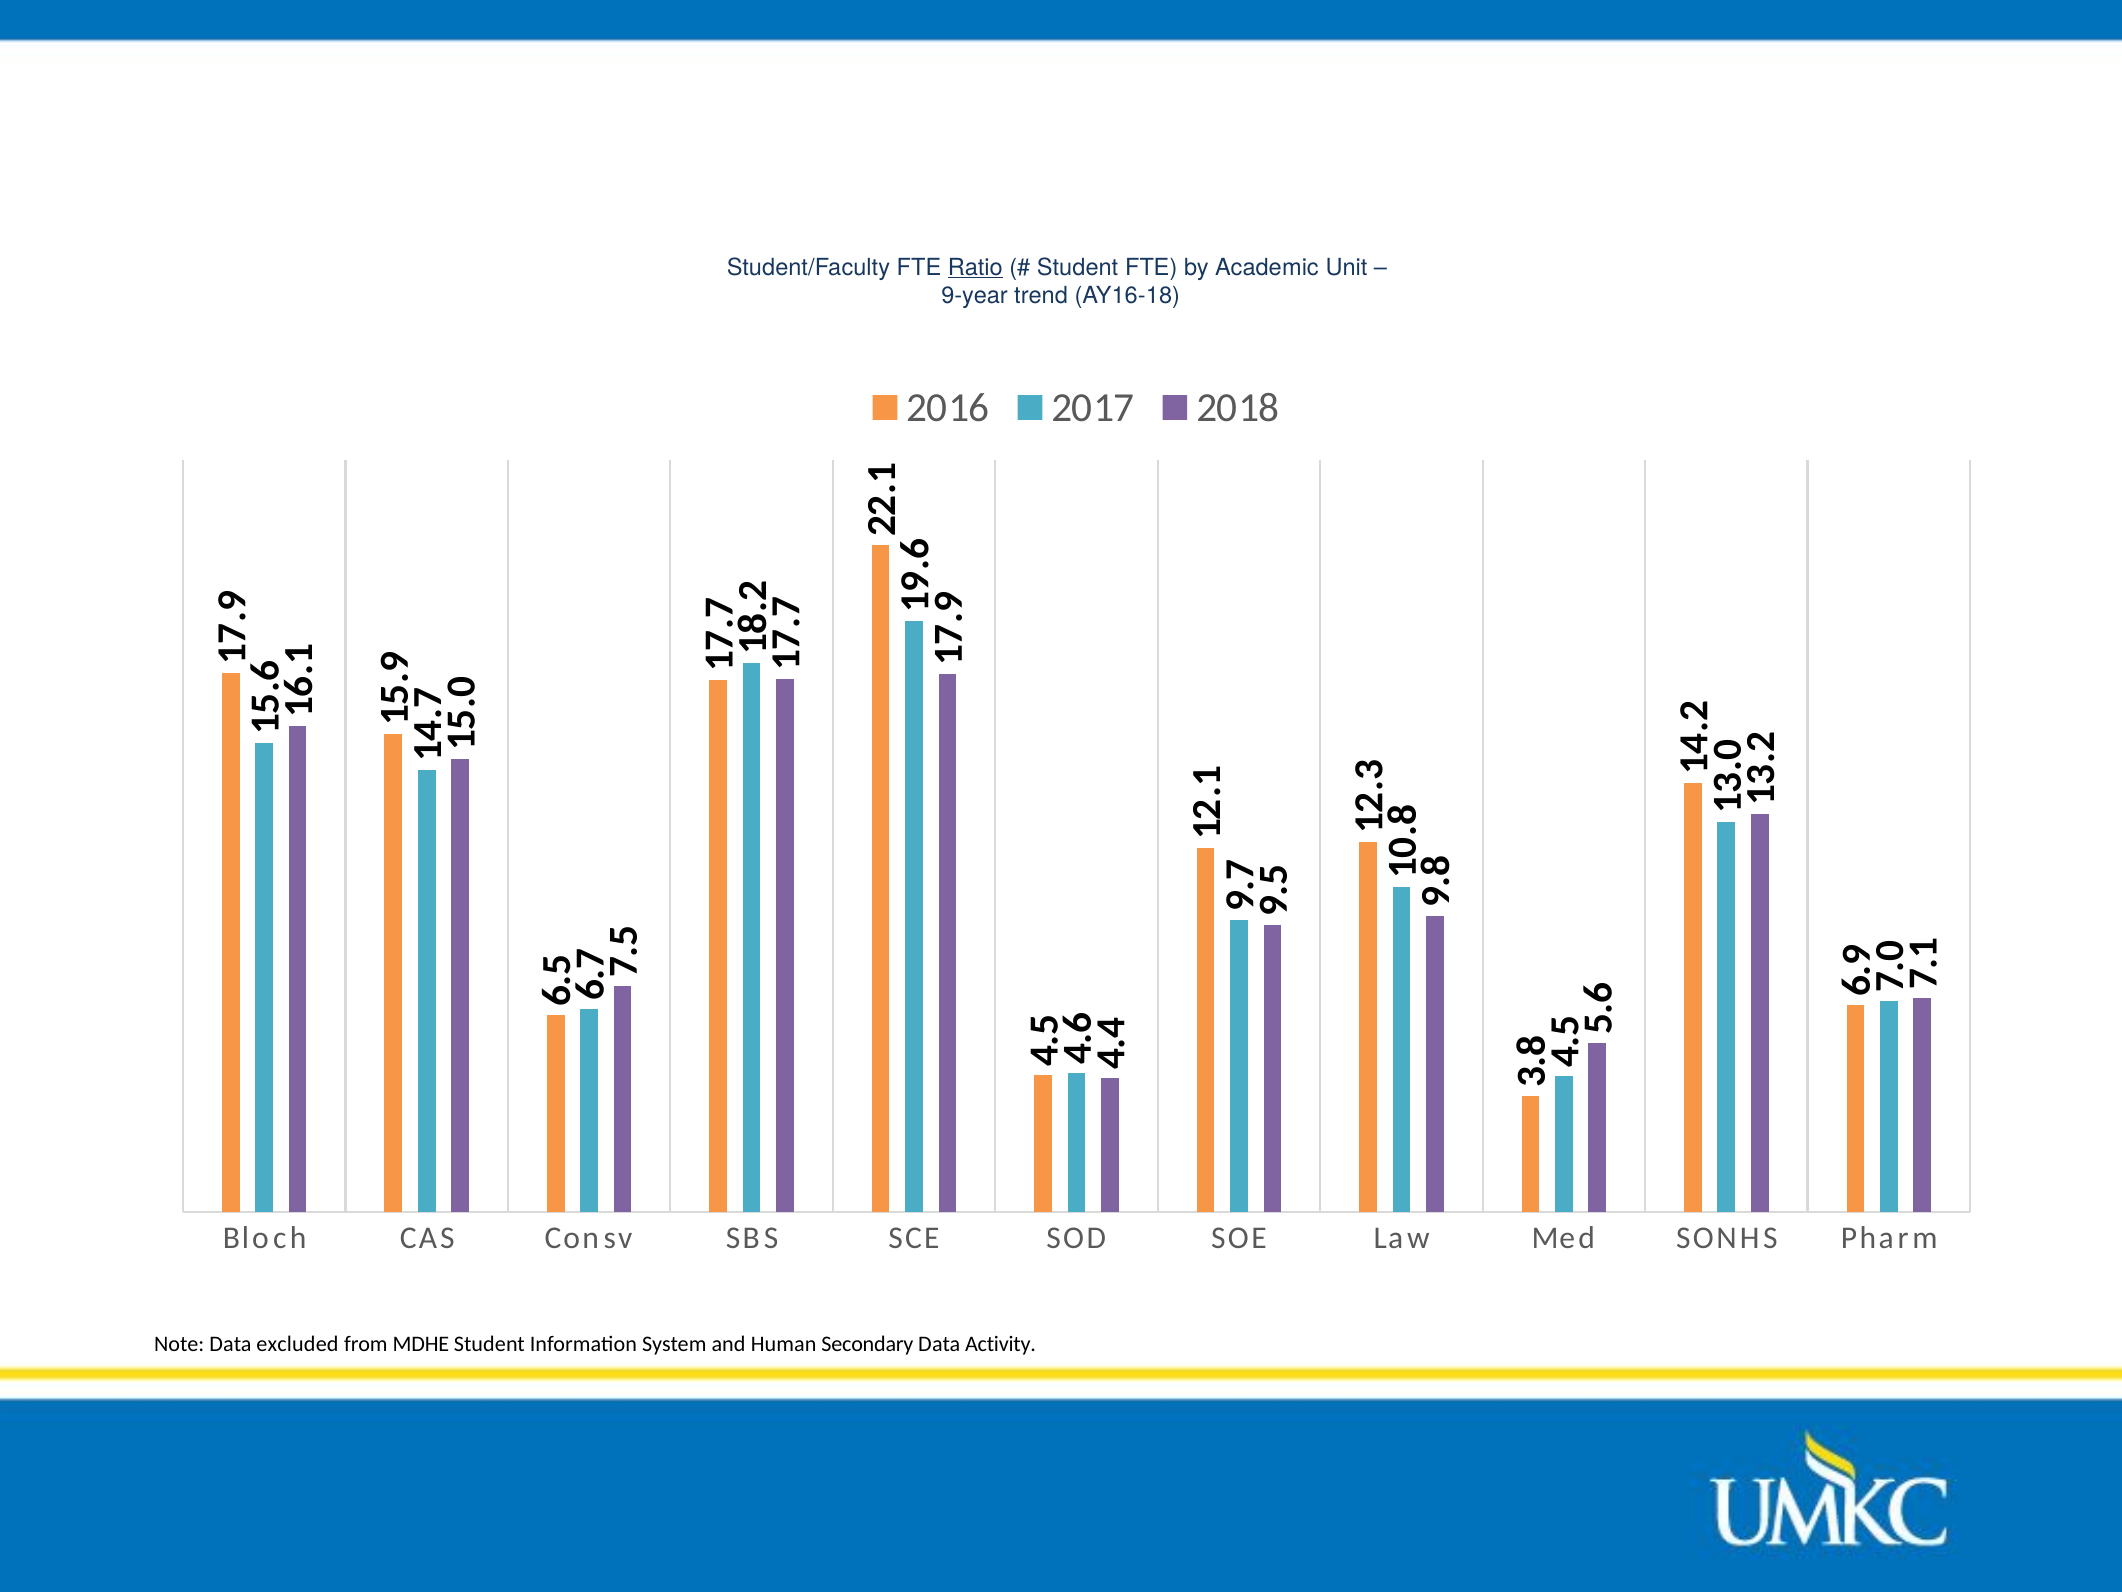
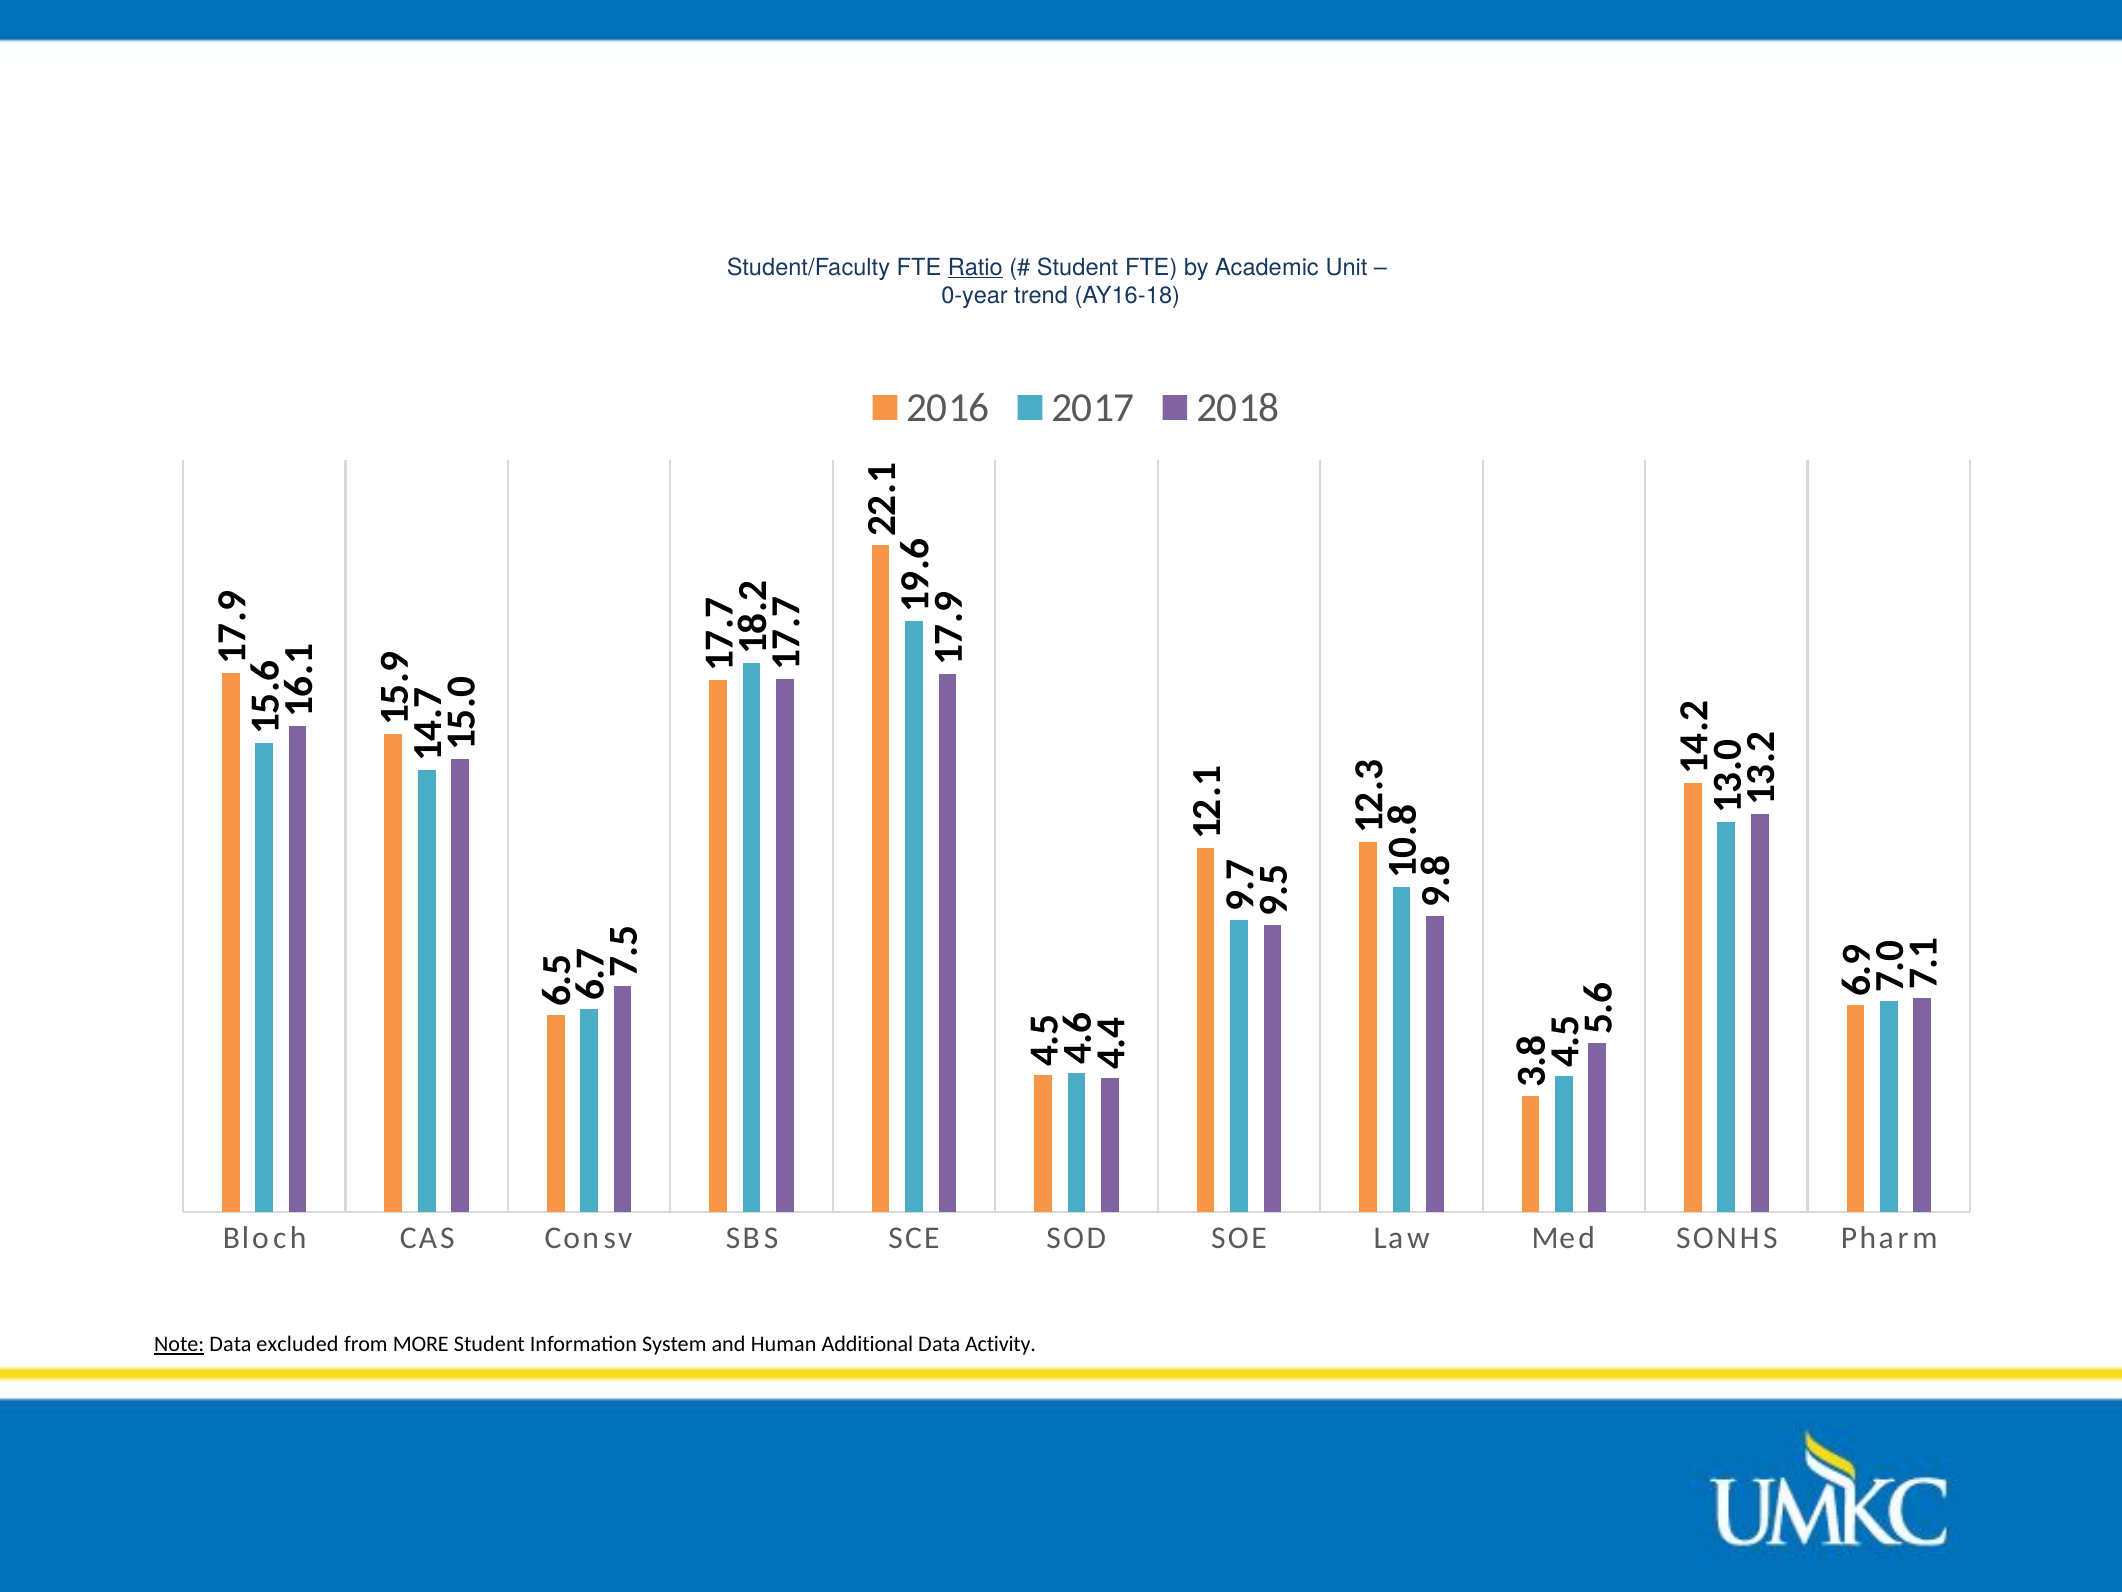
9-year: 9-year -> 0-year
Note underline: none -> present
MDHE: MDHE -> MORE
Secondary: Secondary -> Additional
